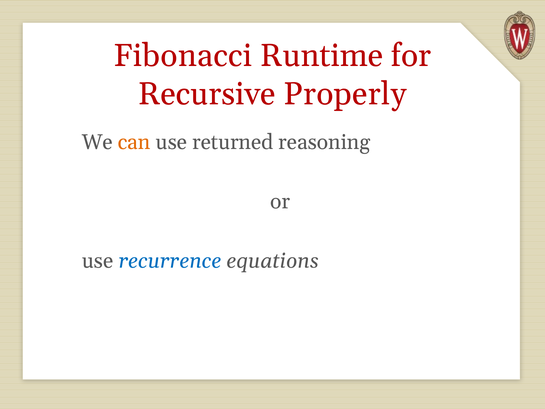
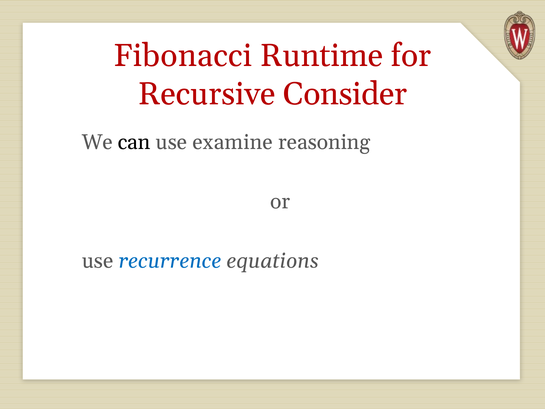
Properly: Properly -> Consider
can colour: orange -> black
returned: returned -> examine
